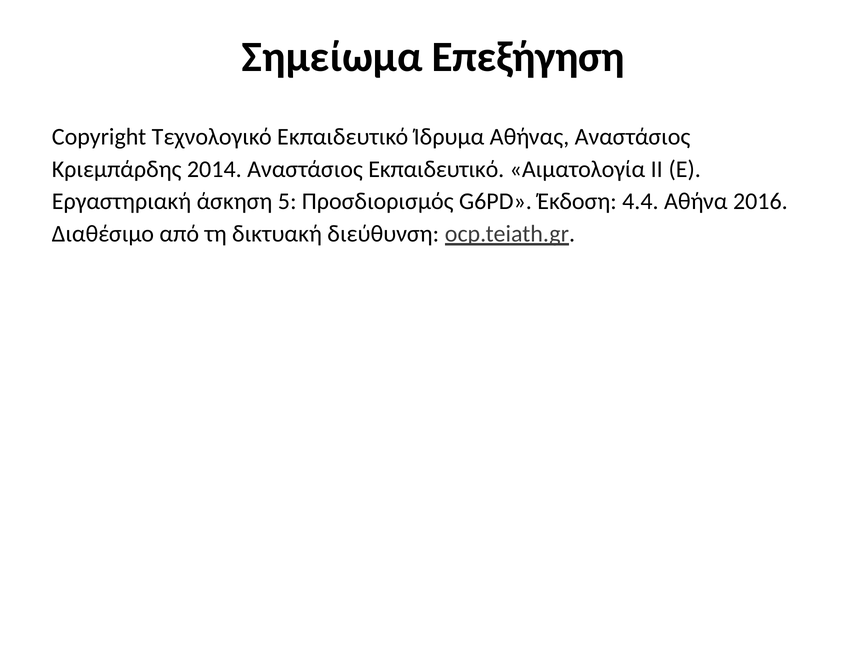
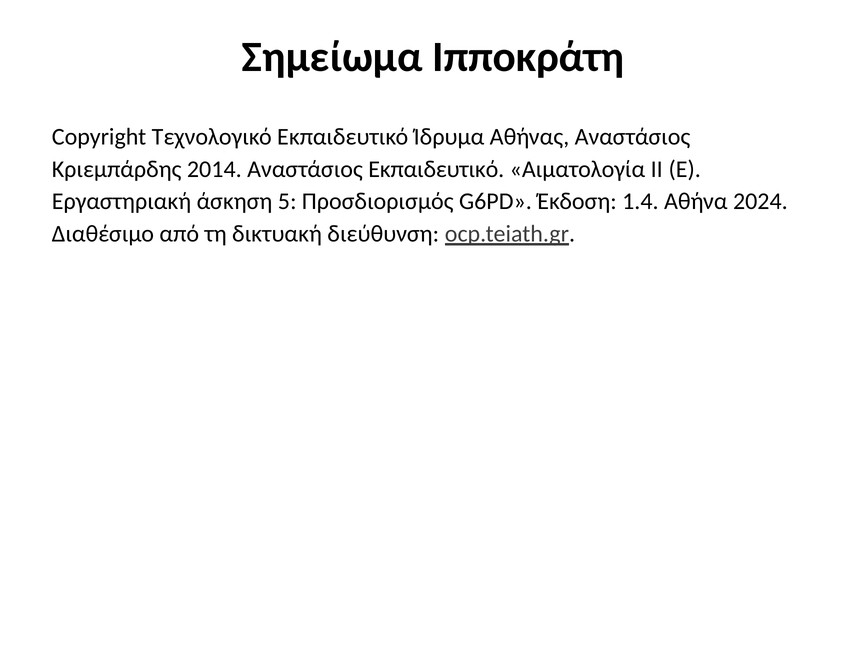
Επεξήγηση: Επεξήγηση -> Ιπποκράτη
4.4: 4.4 -> 1.4
2016: 2016 -> 2024
